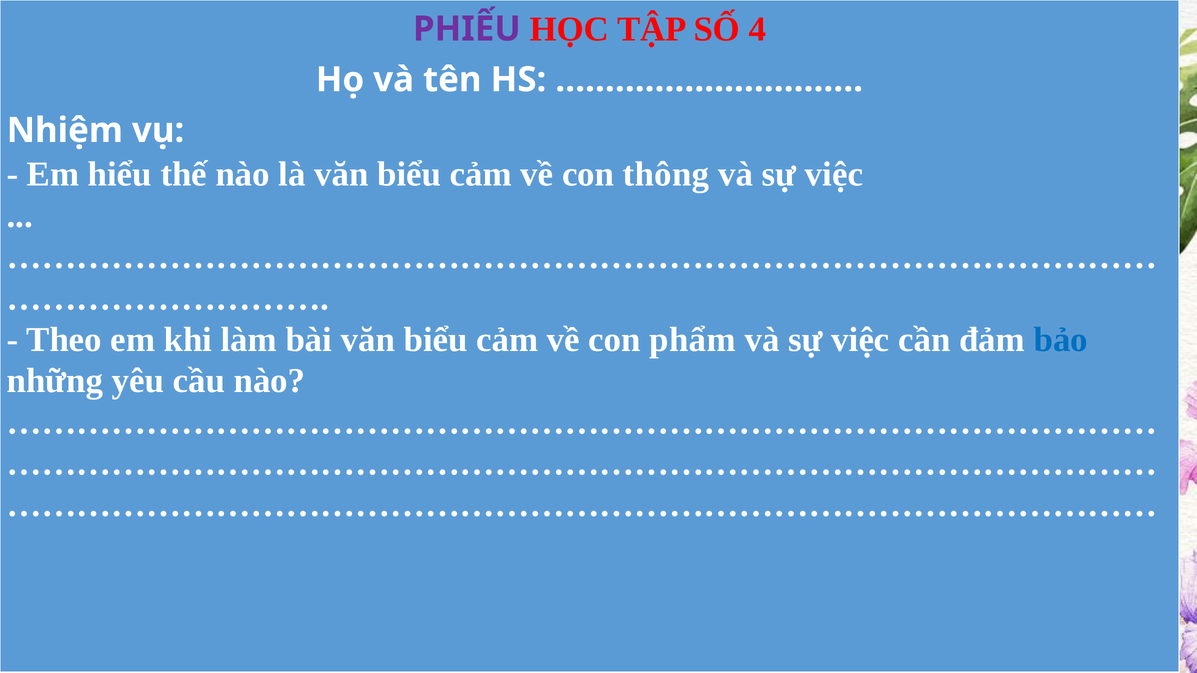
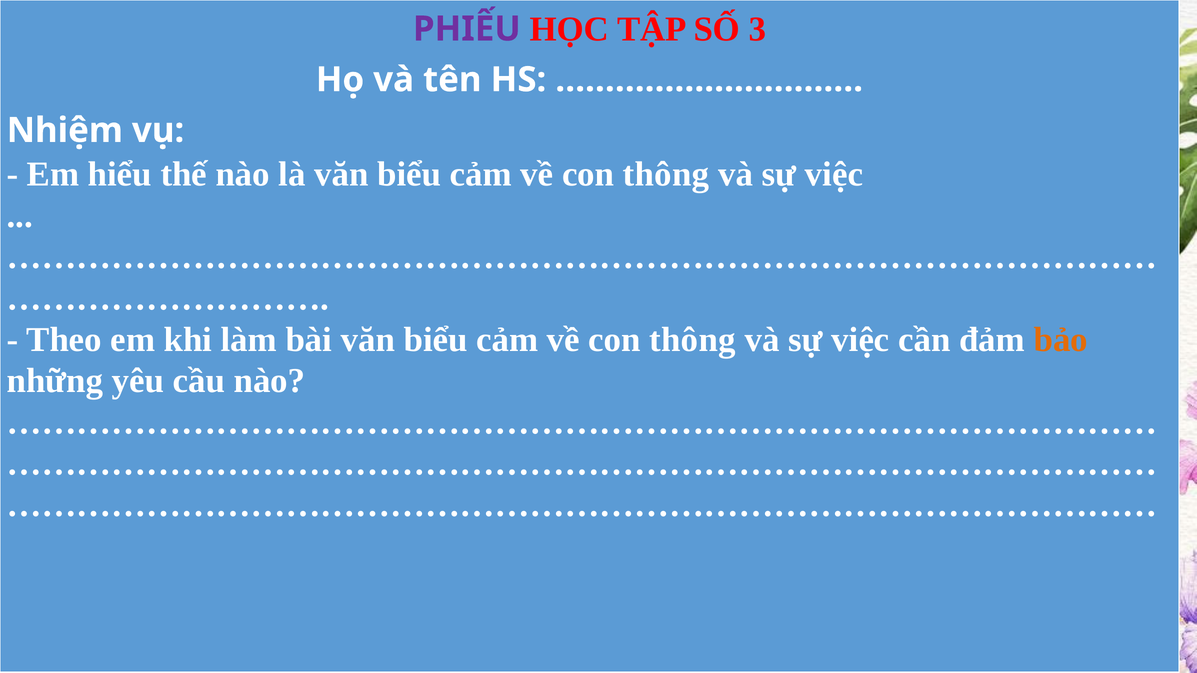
4: 4 -> 3
phẩm at (693, 340): phẩm -> thông
bảo colour: blue -> orange
